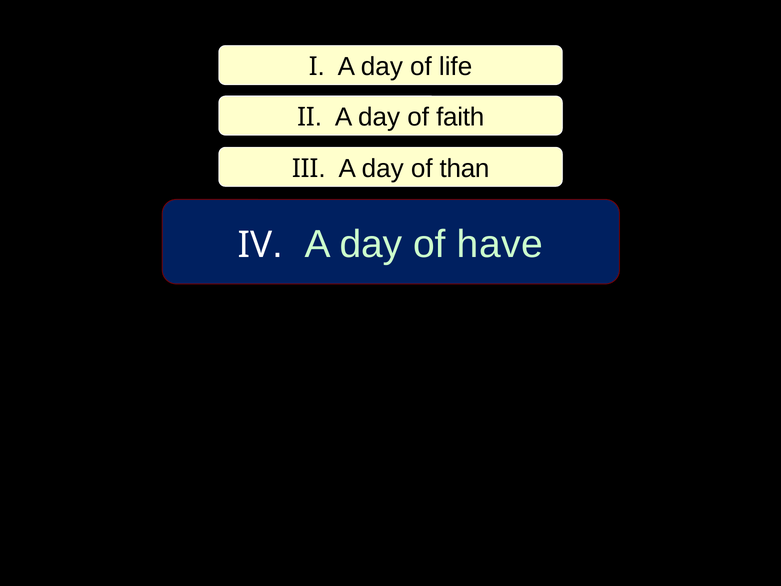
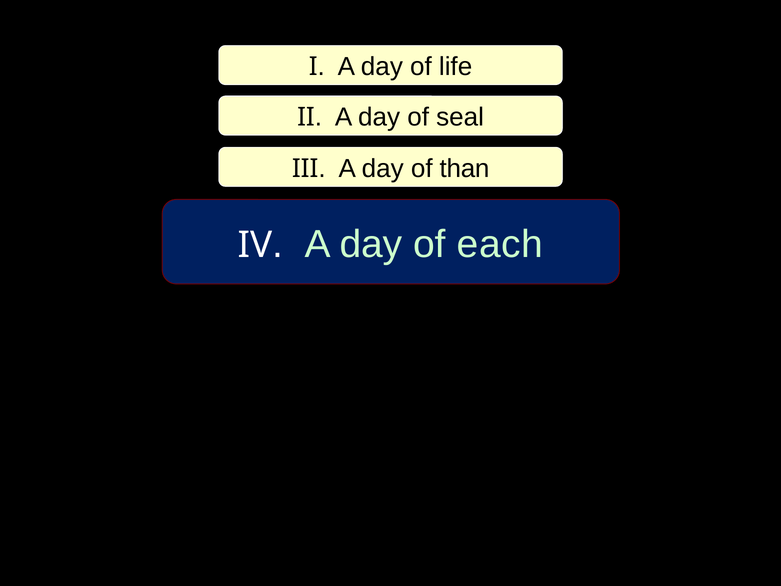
faith: faith -> seal
have: have -> each
